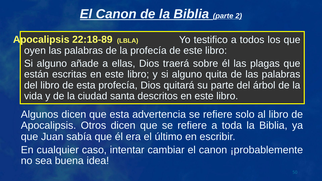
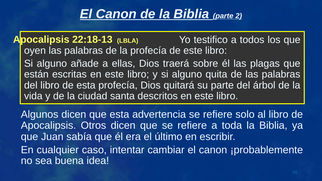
22:18-89: 22:18-89 -> 22:18-13
